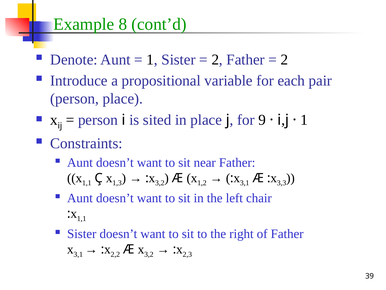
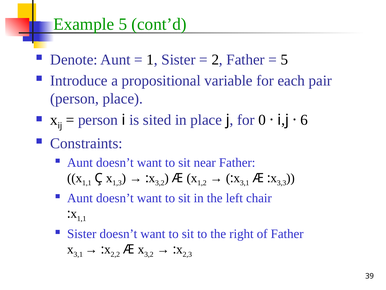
Example 8: 8 -> 5
2 at (284, 59): 2 -> 5
9: 9 -> 0
1 at (304, 120): 1 -> 6
